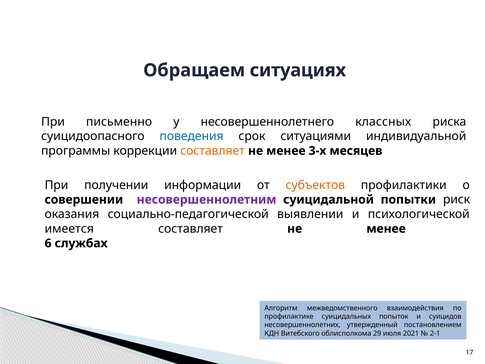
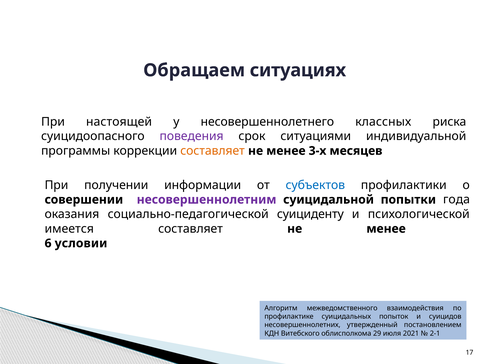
письменно: письменно -> настоящей
поведения colour: blue -> purple
субъектов colour: orange -> blue
риск: риск -> года
выявлении: выявлении -> суициденту
службах: службах -> условии
